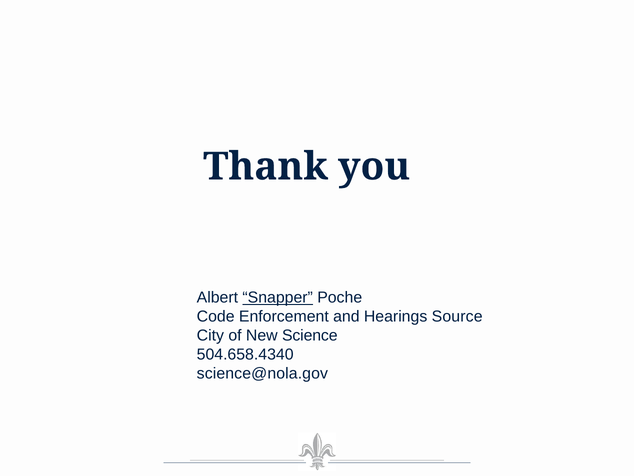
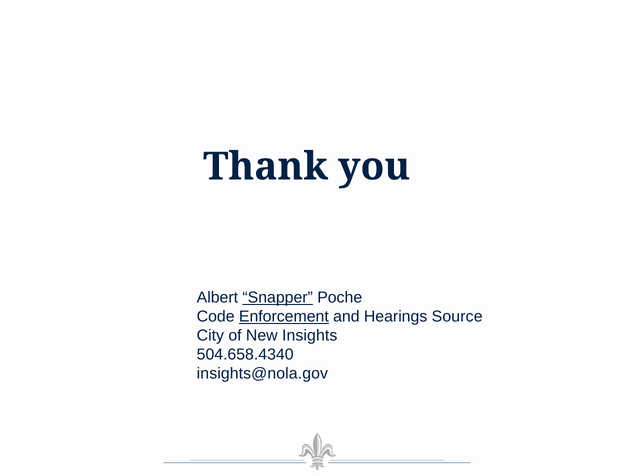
Enforcement underline: none -> present
Science: Science -> Insights
science@nola.gov: science@nola.gov -> insights@nola.gov
